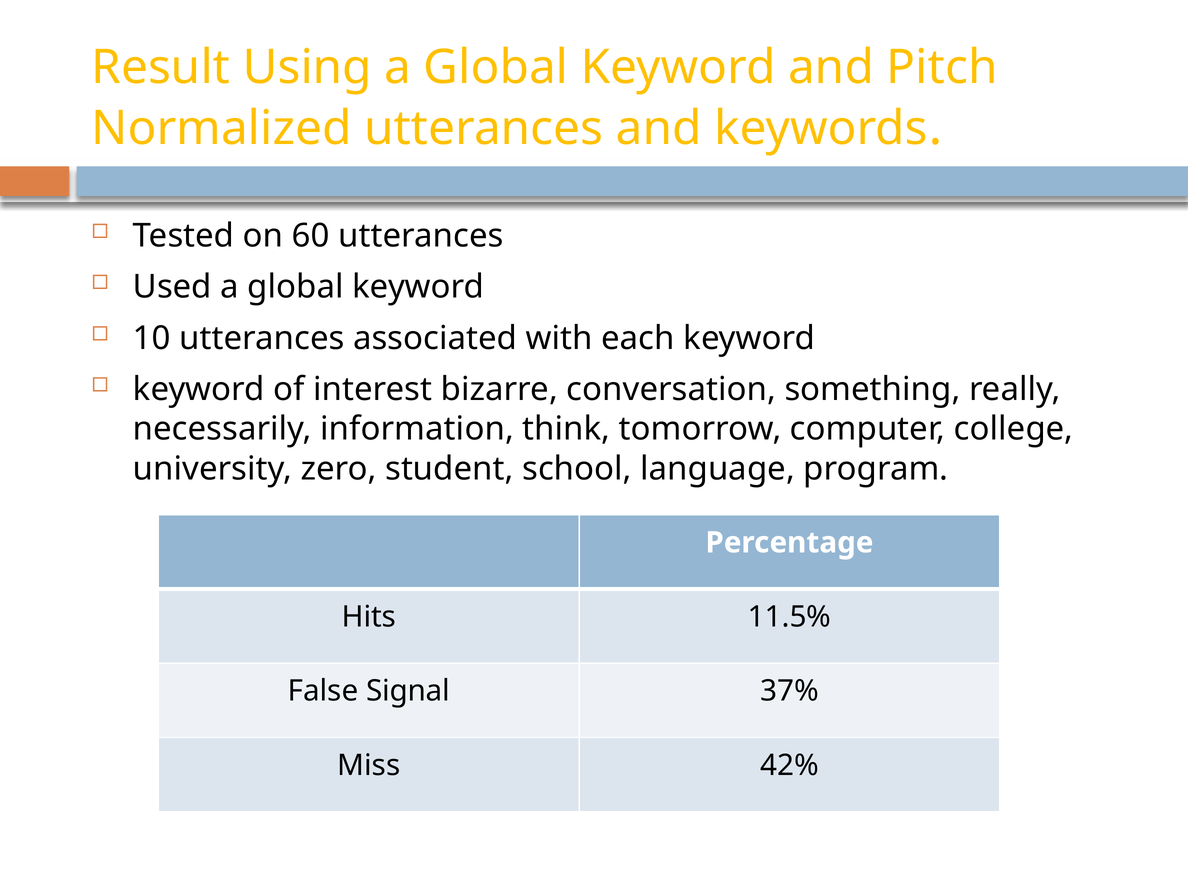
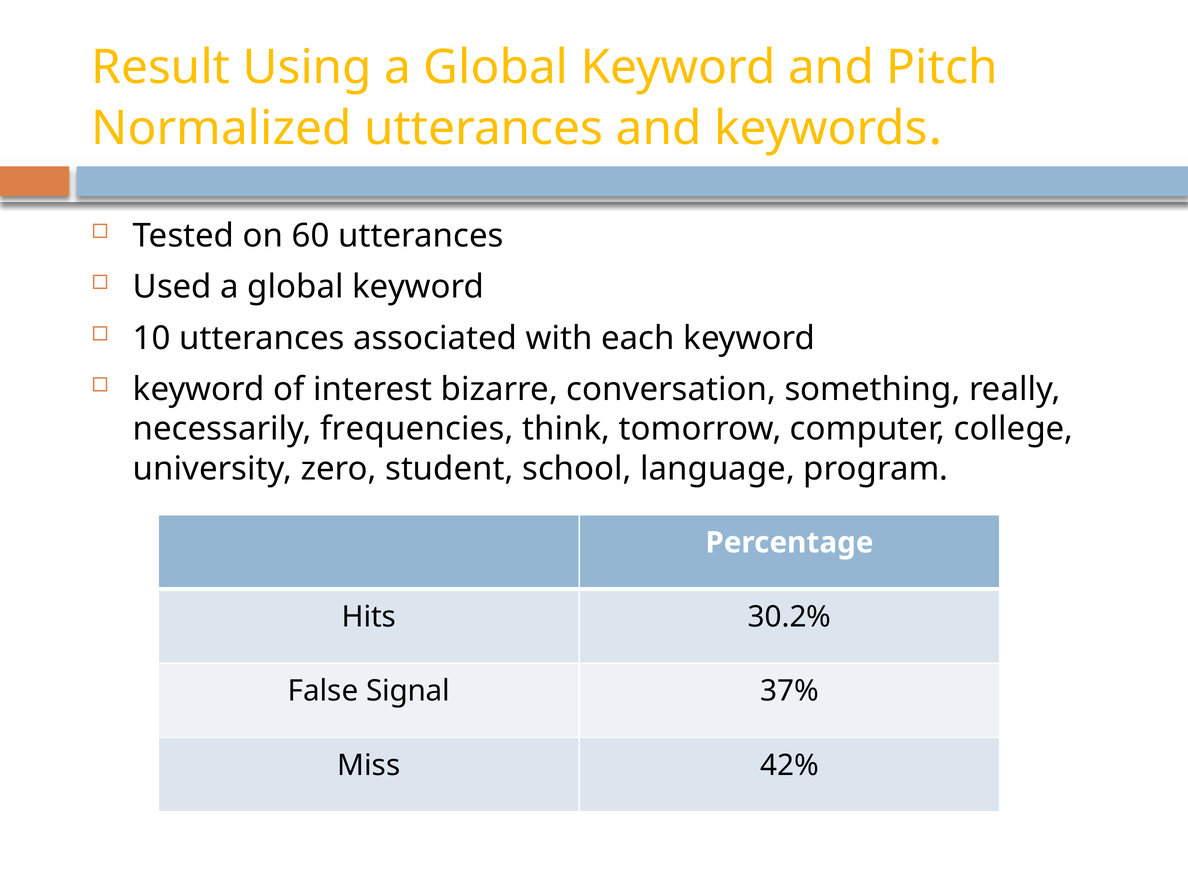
information: information -> frequencies
11.5%: 11.5% -> 30.2%
